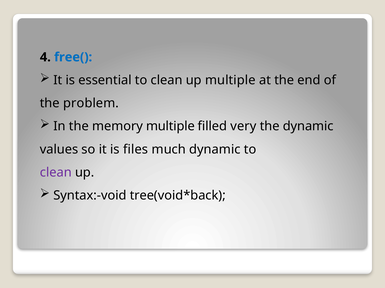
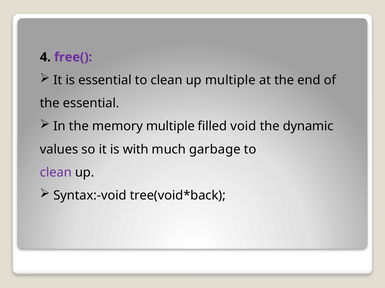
free( colour: blue -> purple
the problem: problem -> essential
very: very -> void
files: files -> with
much dynamic: dynamic -> garbage
